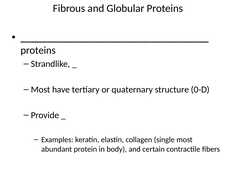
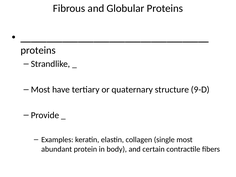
0-D: 0-D -> 9-D
